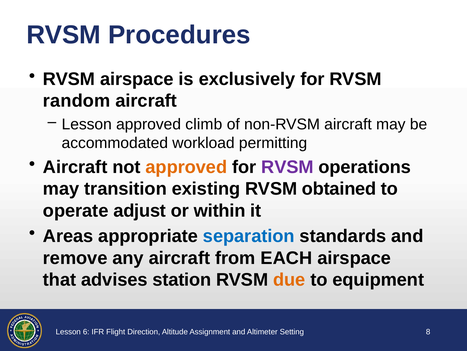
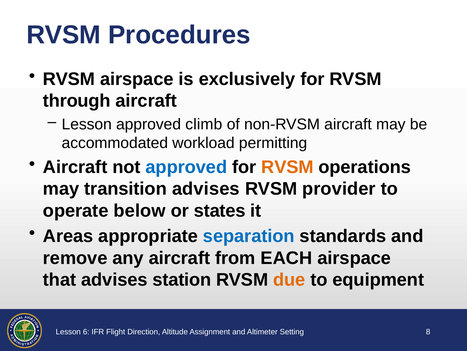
random: random -> through
approved at (186, 167) colour: orange -> blue
RVSM at (287, 167) colour: purple -> orange
transition existing: existing -> advises
obtained: obtained -> provider
adjust: adjust -> below
within: within -> states
